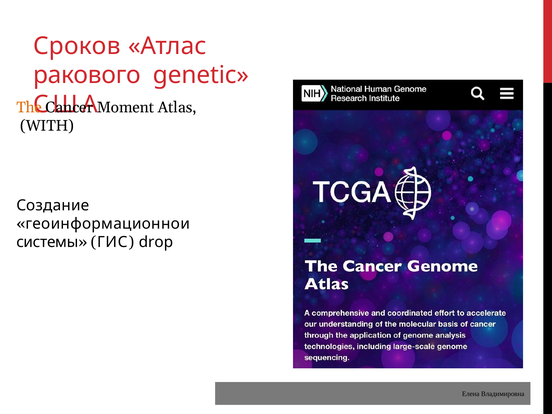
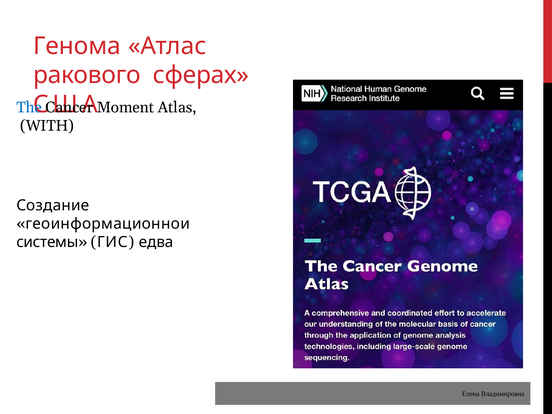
Сроков: Сроков -> Генома
genetic: genetic -> сферах
The colour: orange -> blue
drop: drop -> едва
